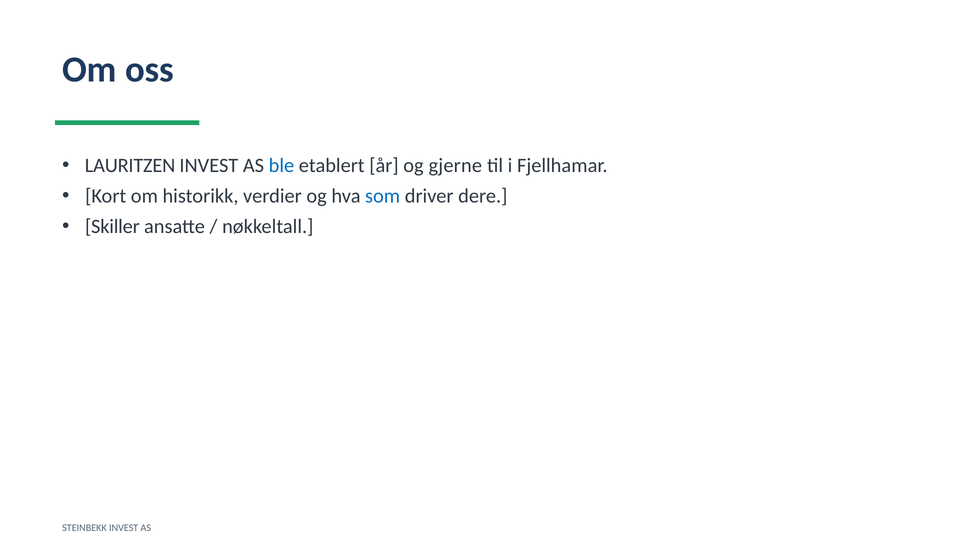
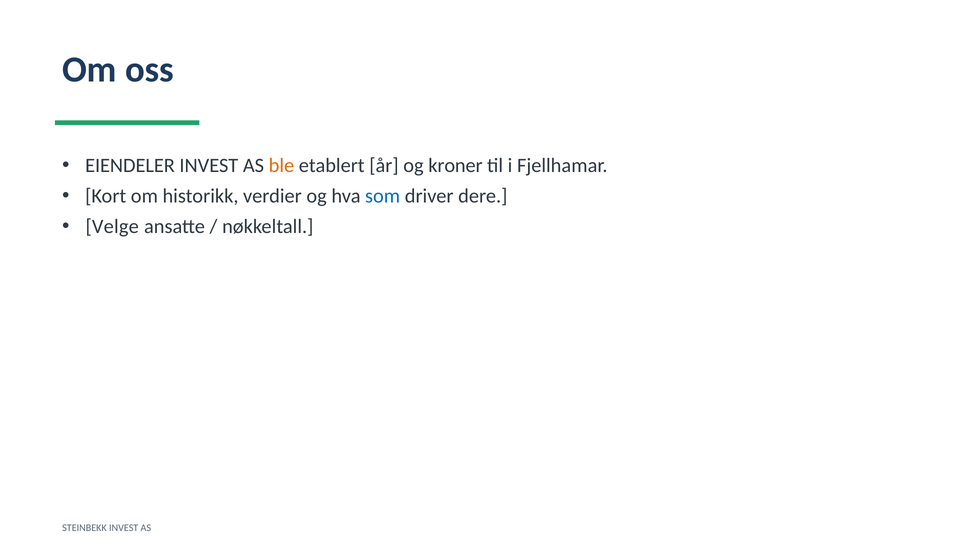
LAURITZEN: LAURITZEN -> EIENDELER
ble colour: blue -> orange
gjerne: gjerne -> kroner
Skiller: Skiller -> Velge
